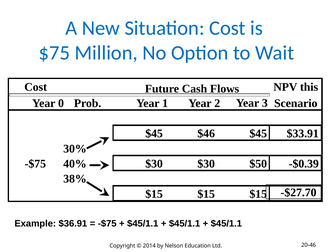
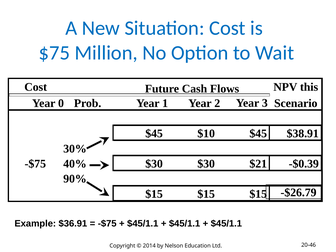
$46: $46 -> $10
$33.91: $33.91 -> $38.91
$50: $50 -> $21
38%: 38% -> 90%
-$27.70: -$27.70 -> -$26.79
